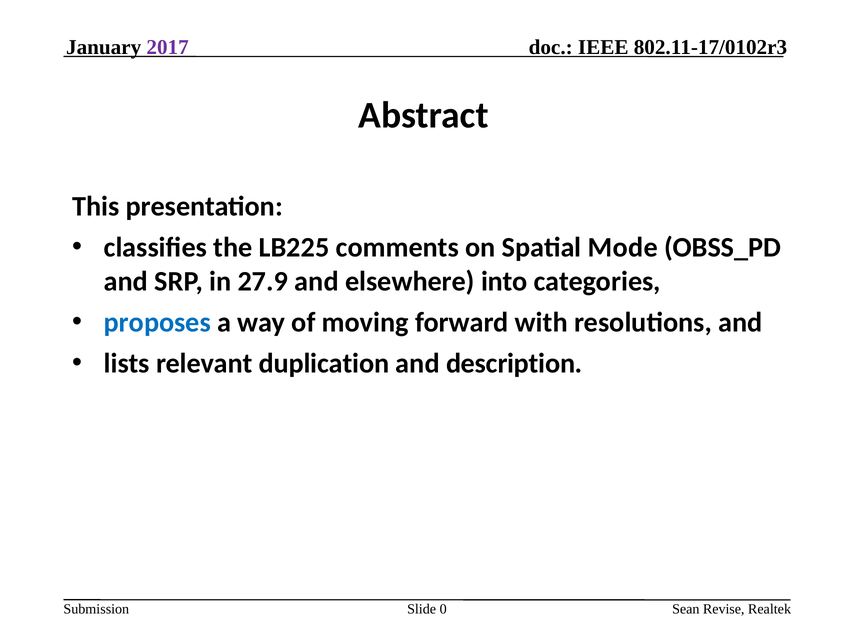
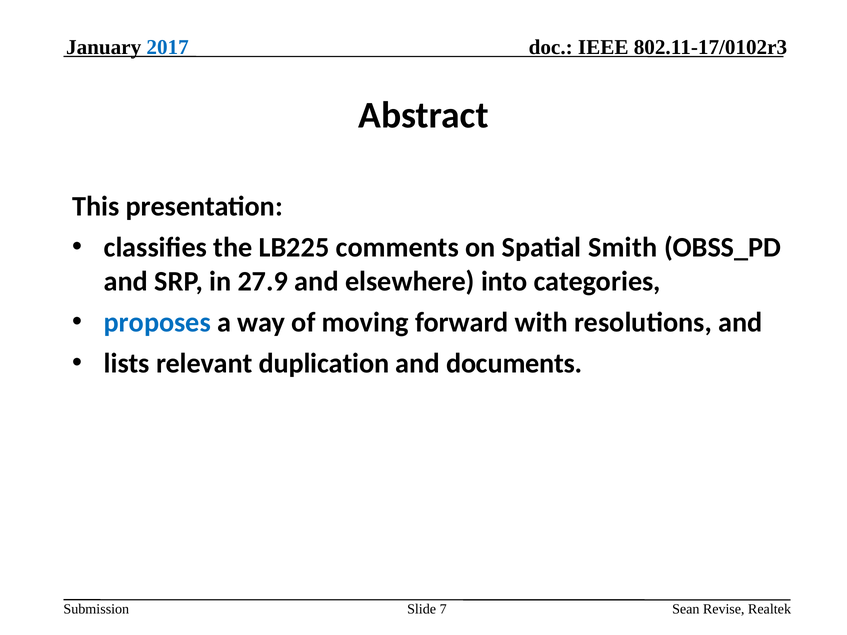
2017 colour: purple -> blue
Mode: Mode -> Smith
description: description -> documents
0: 0 -> 7
